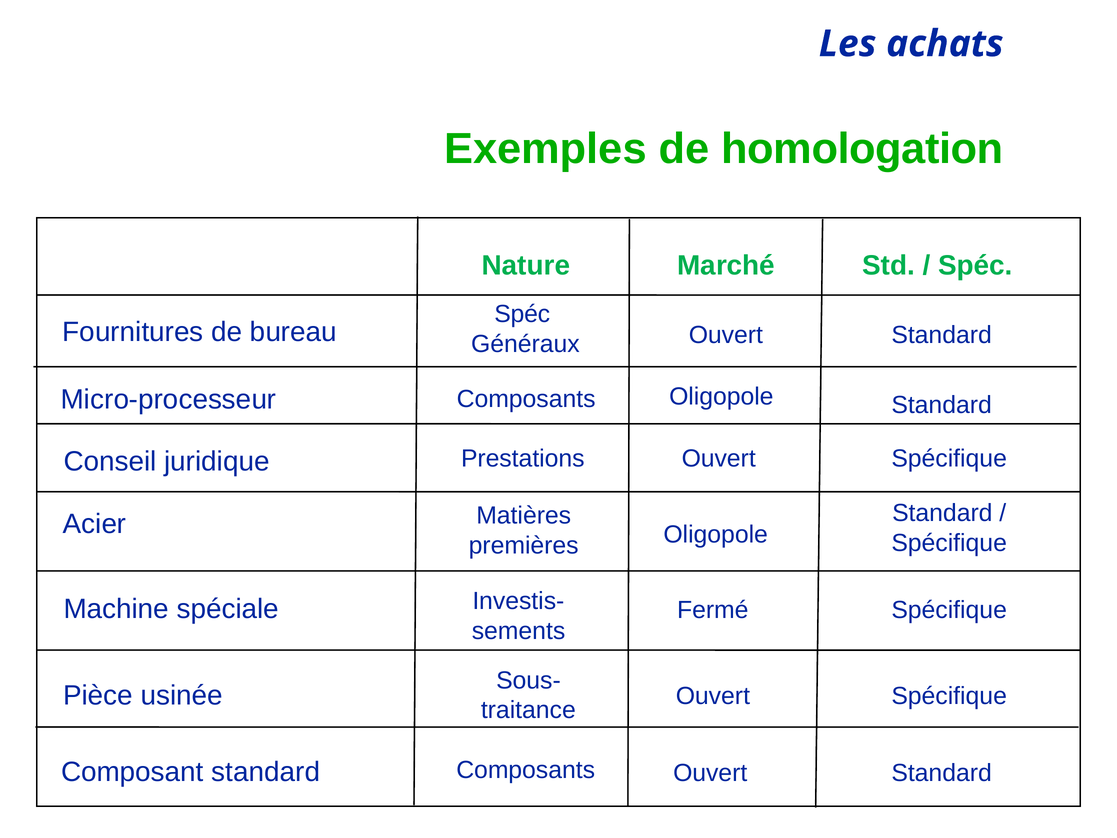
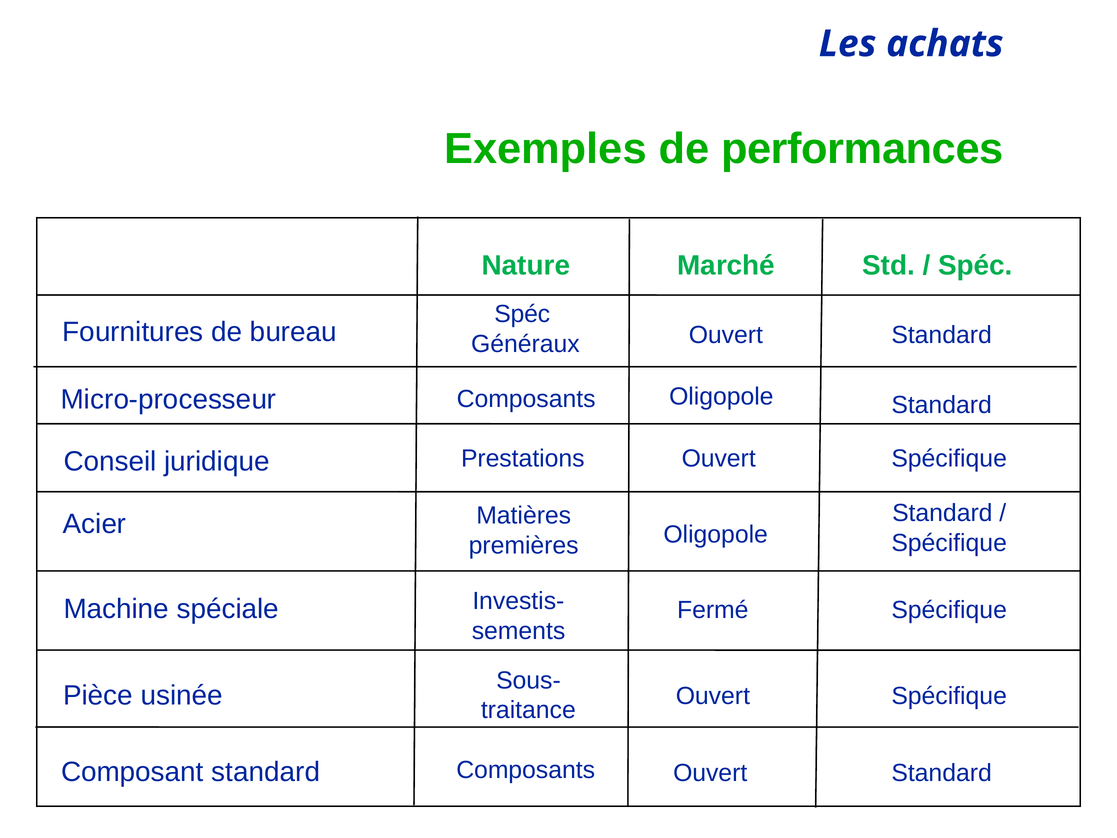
homologation: homologation -> performances
